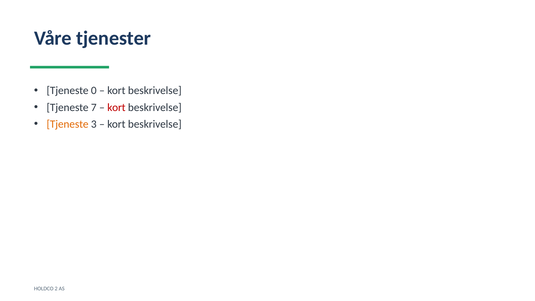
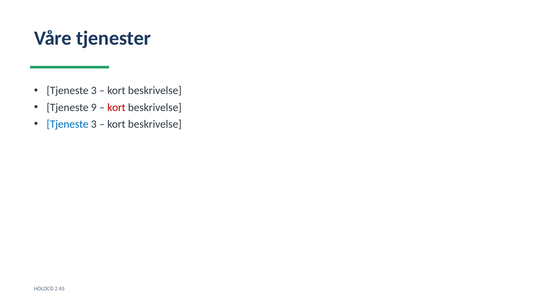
0 at (94, 91): 0 -> 3
7: 7 -> 9
Tjeneste at (68, 124) colour: orange -> blue
